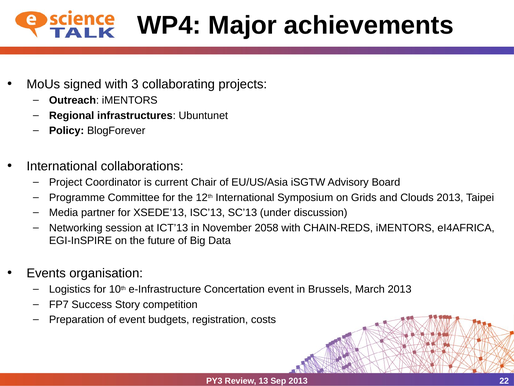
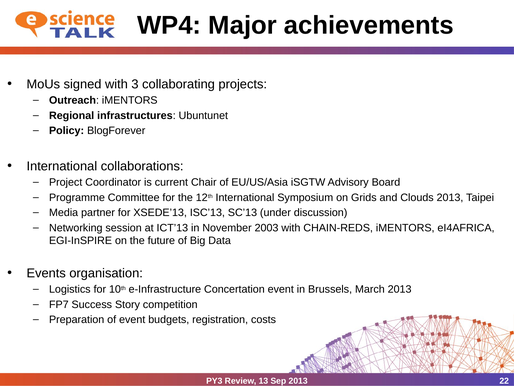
2058: 2058 -> 2003
